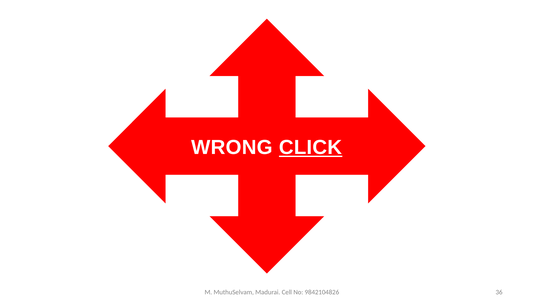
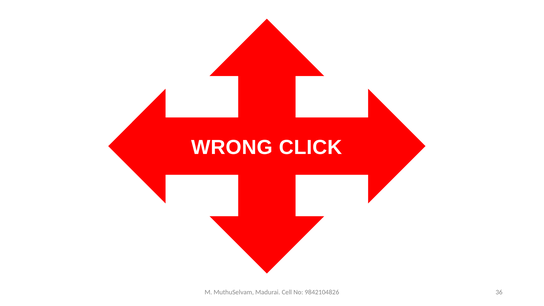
CLICK underline: present -> none
